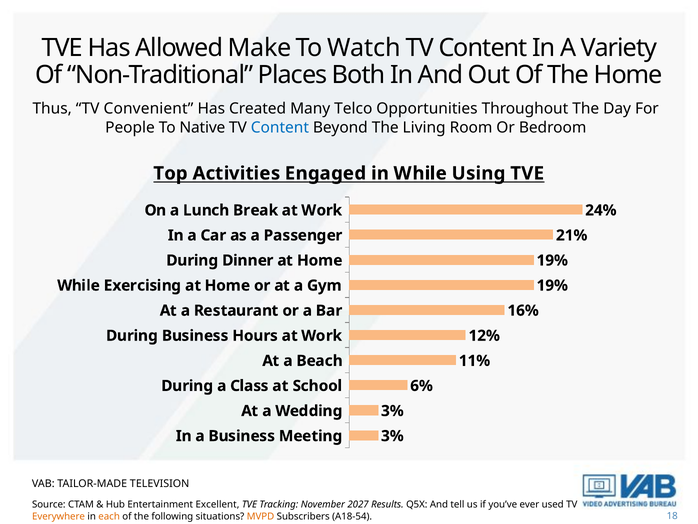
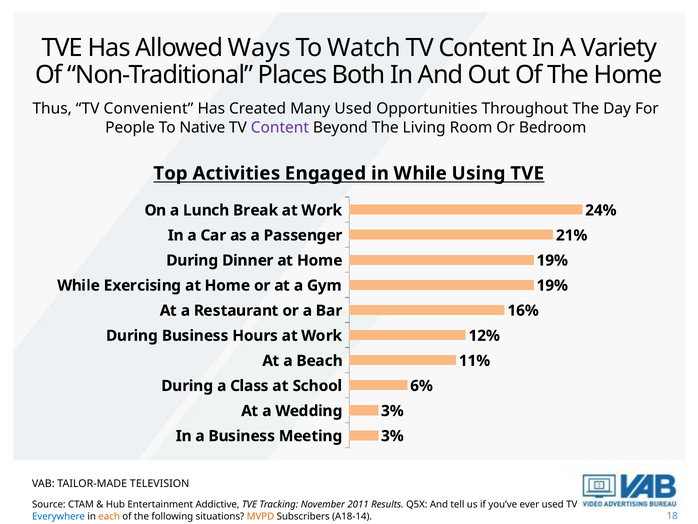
Make: Make -> Ways
Many Telco: Telco -> Used
Content at (280, 127) colour: blue -> purple
Excellent: Excellent -> Addictive
2027: 2027 -> 2011
Everywhere colour: orange -> blue
A18-54: A18-54 -> A18-14
